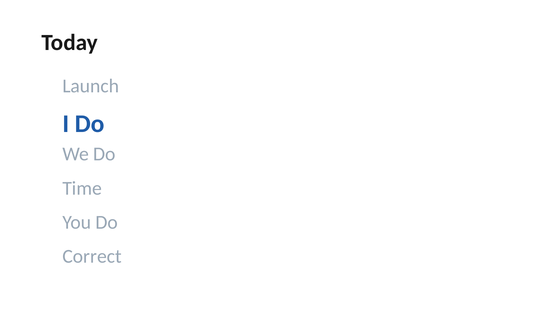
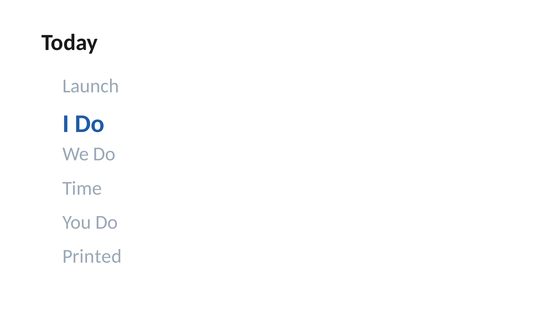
Correct: Correct -> Printed
